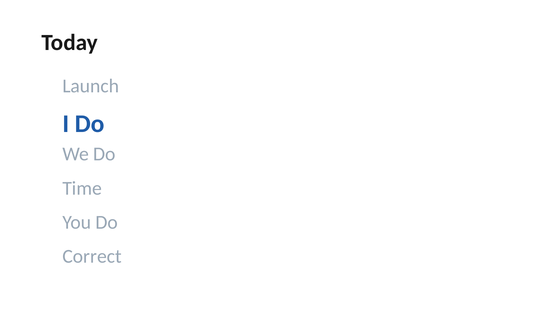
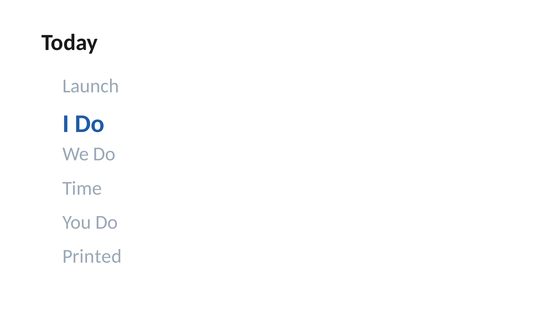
Correct: Correct -> Printed
